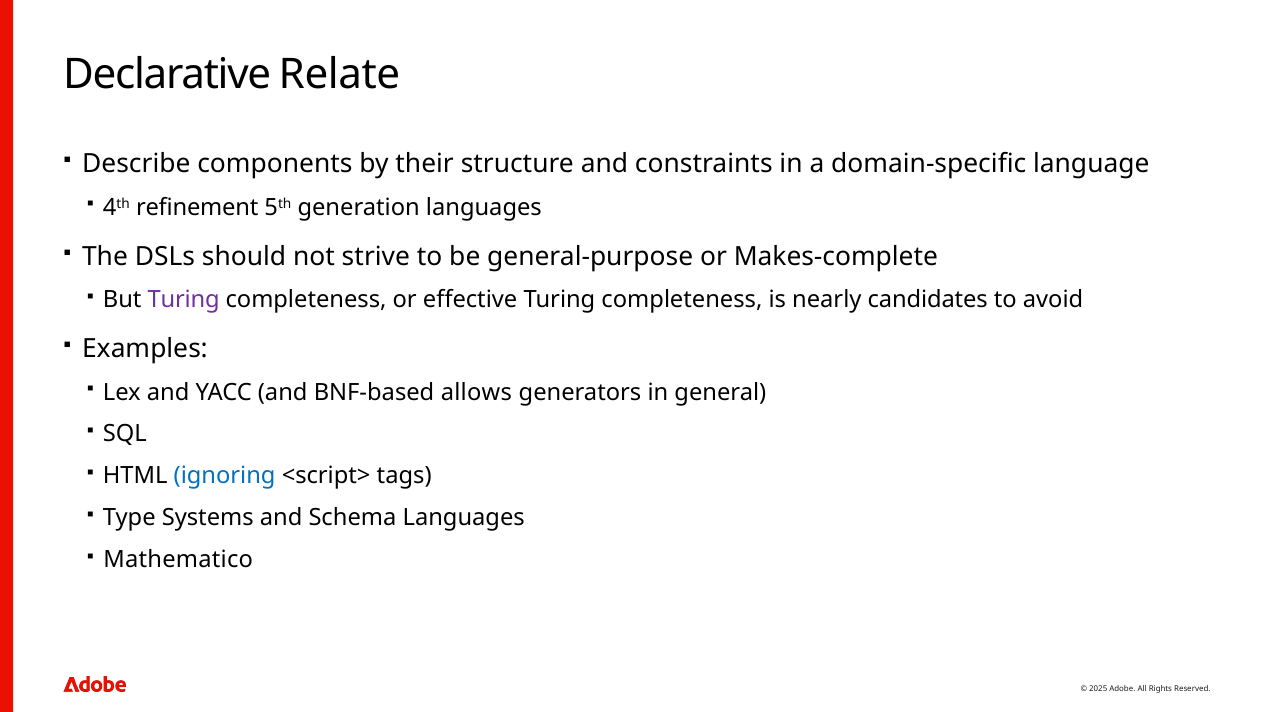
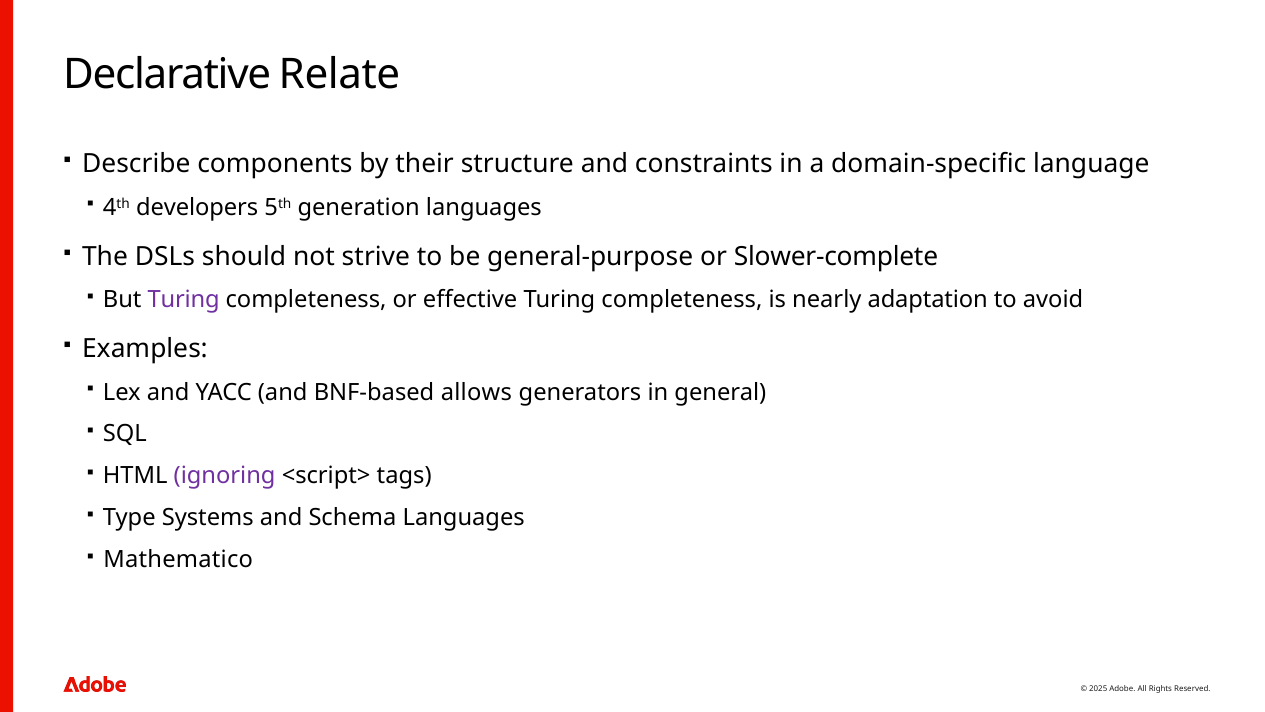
refinement: refinement -> developers
Makes-complete: Makes-complete -> Slower-complete
candidates: candidates -> adaptation
ignoring colour: blue -> purple
